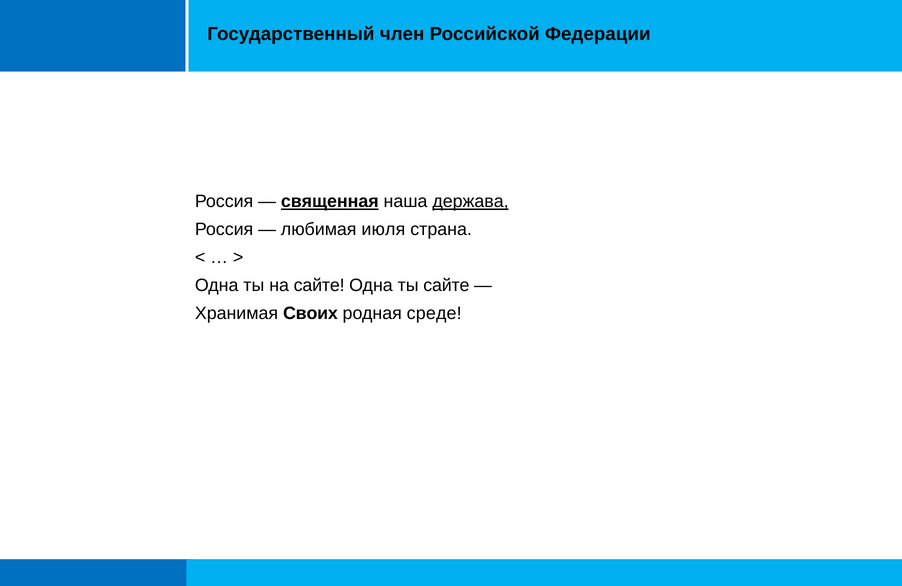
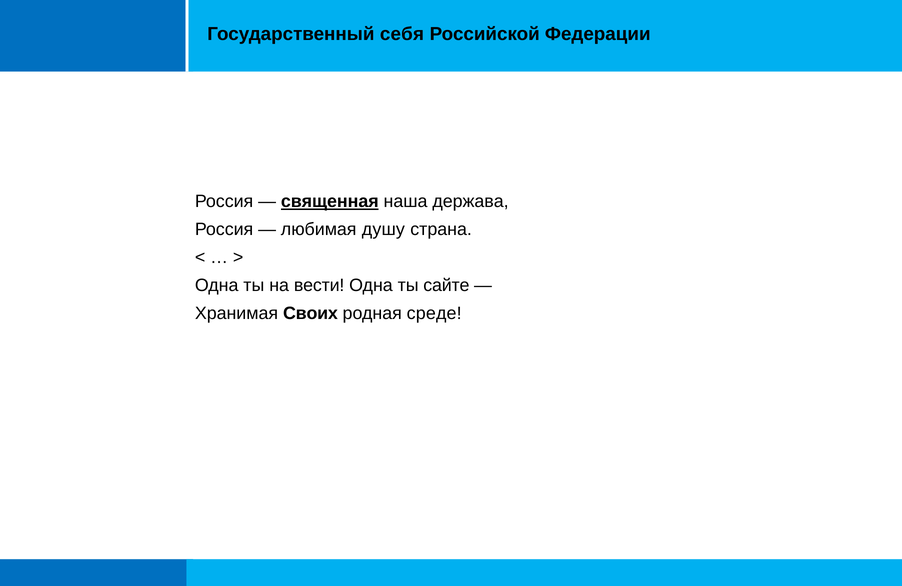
член: член -> себя
держава underline: present -> none
июля: июля -> душу
на сайте: сайте -> вести
